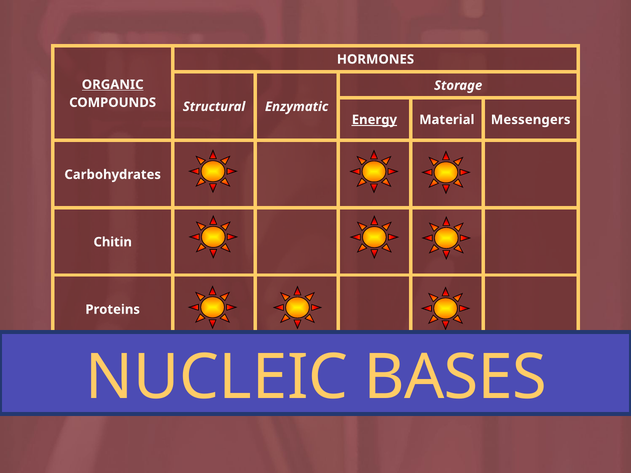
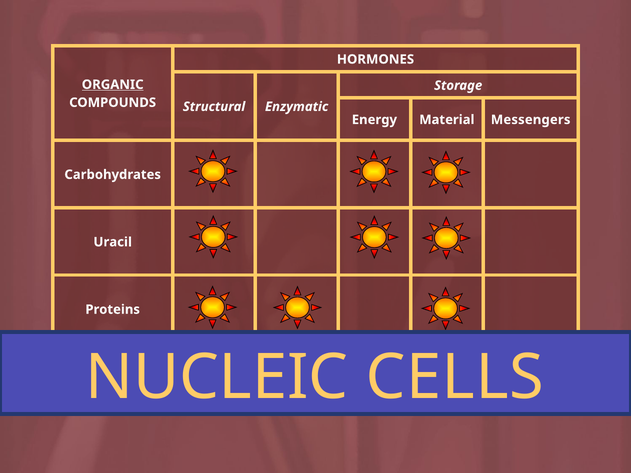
Energy underline: present -> none
Chitin: Chitin -> Uracil
BASES: BASES -> CELLS
